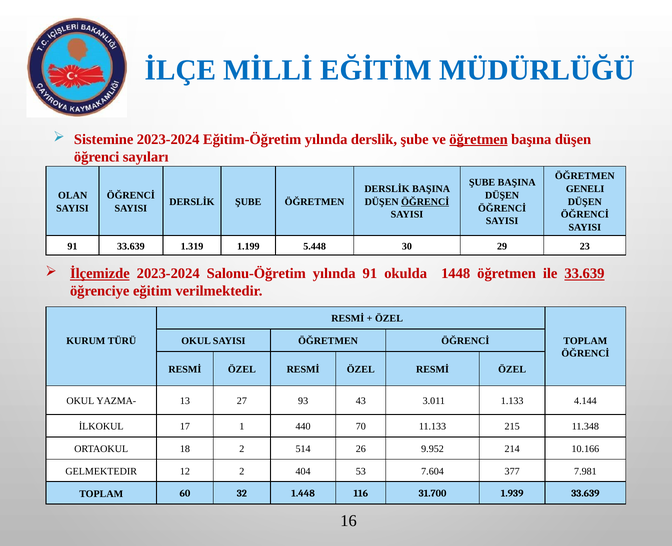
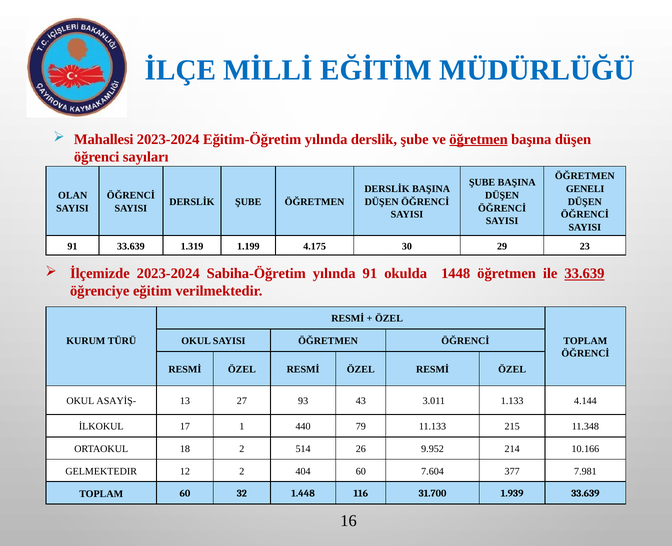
Sistemine: Sistemine -> Mahallesi
ÖĞRENCİ at (425, 202) underline: present -> none
5.448: 5.448 -> 4.175
İlçemizde underline: present -> none
Salonu-Öğretim: Salonu-Öğretim -> Sabiha-Öğretim
YAZMA-: YAZMA- -> ASAYİŞ-
70: 70 -> 79
404 53: 53 -> 60
